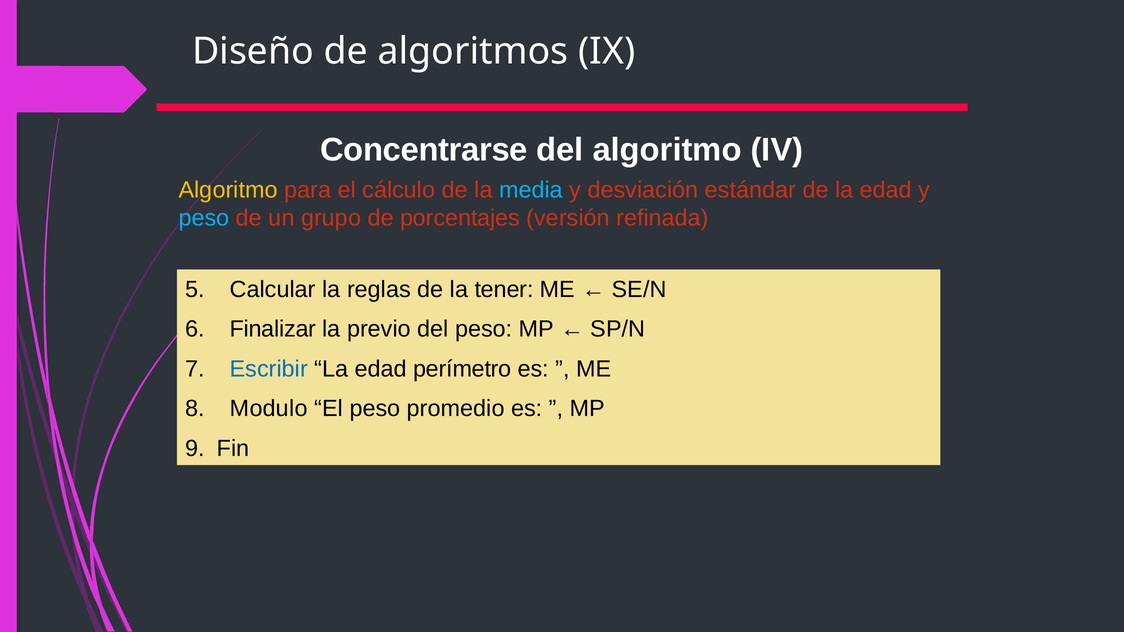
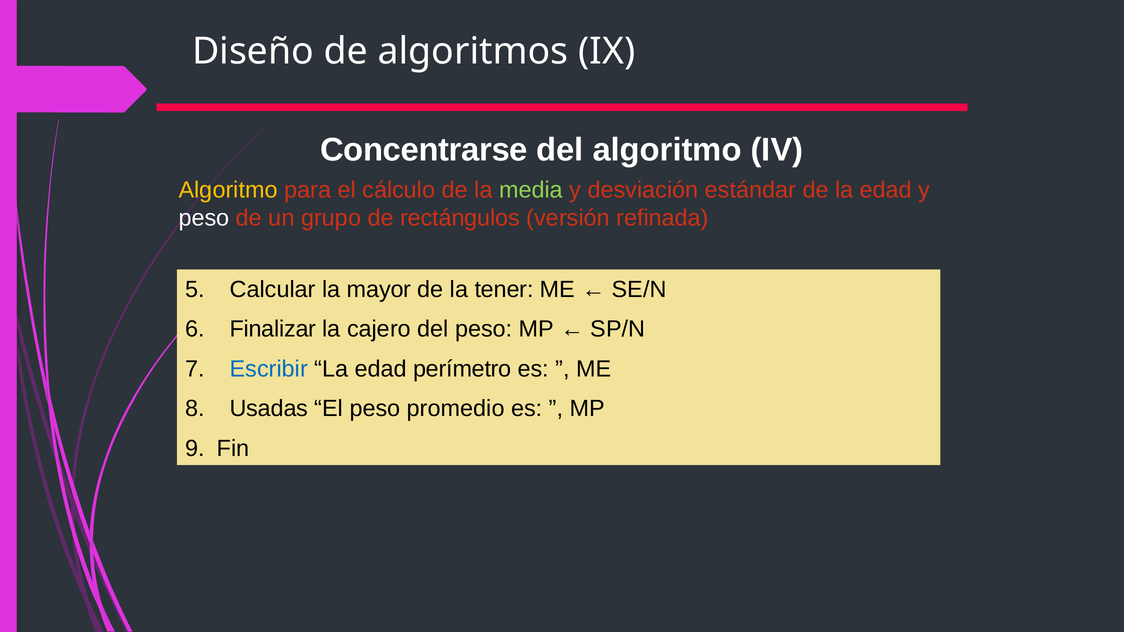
media colour: light blue -> light green
peso at (204, 218) colour: light blue -> white
porcentajes: porcentajes -> rectángulos
reglas: reglas -> mayor
previo: previo -> cajero
Modulo: Modulo -> Usadas
